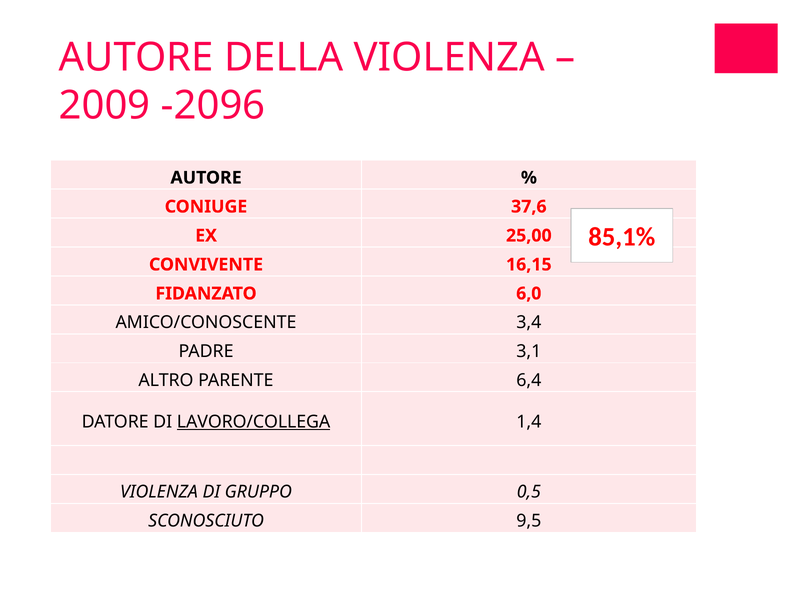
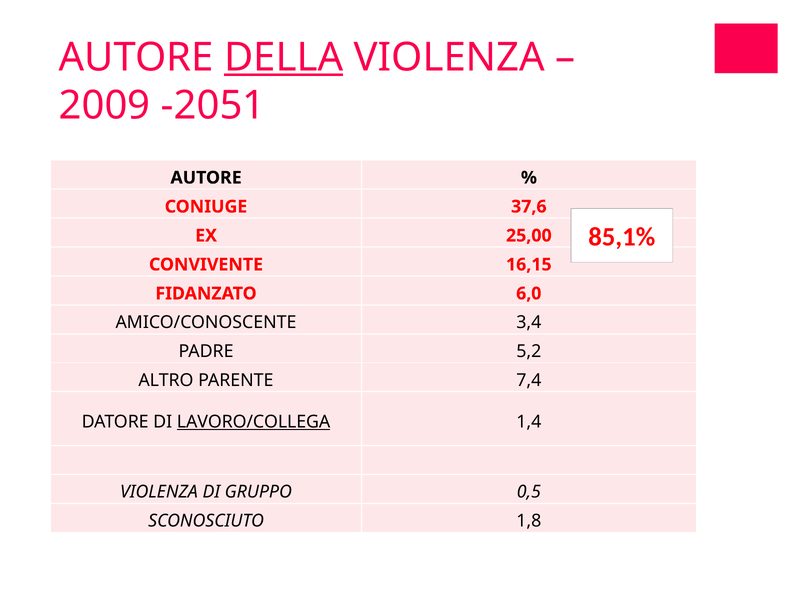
DELLA underline: none -> present
-2096: -2096 -> -2051
3,1: 3,1 -> 5,2
6,4: 6,4 -> 7,4
9,5: 9,5 -> 1,8
